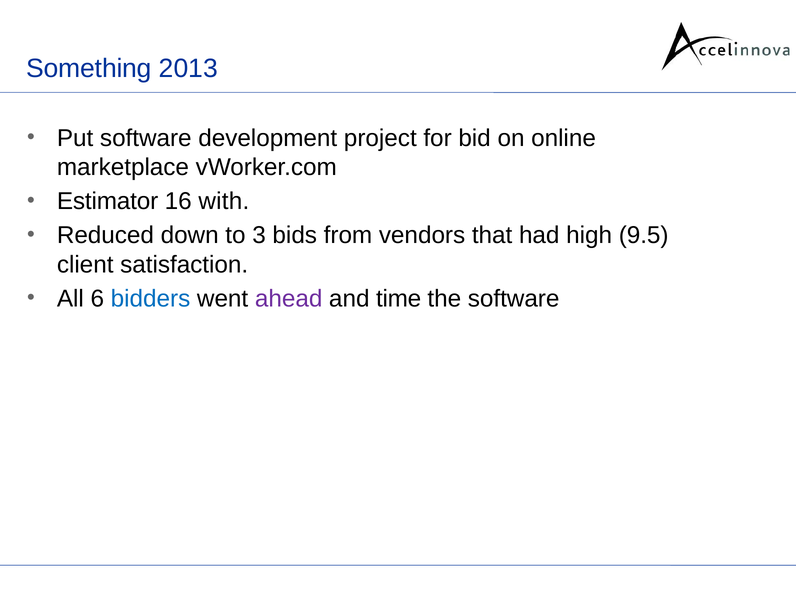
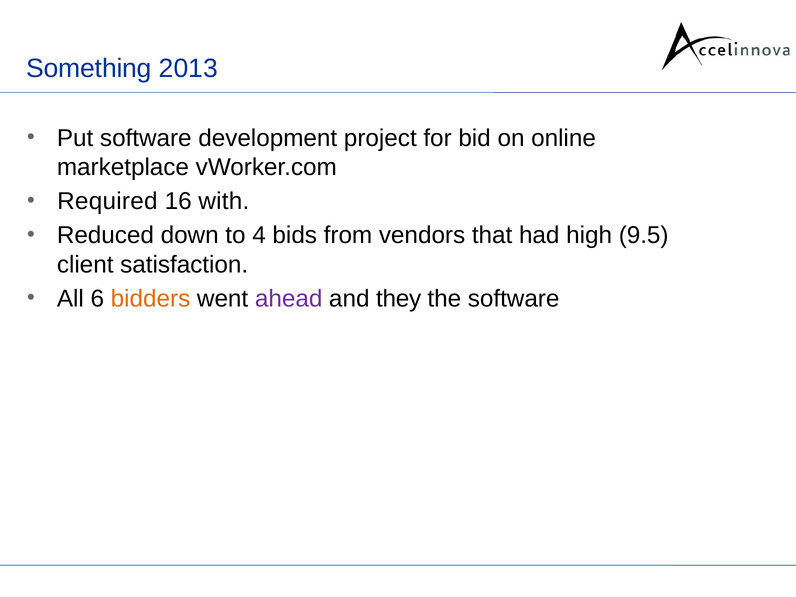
Estimator: Estimator -> Required
3: 3 -> 4
bidders colour: blue -> orange
time: time -> they
